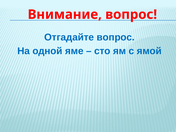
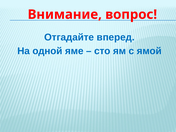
Отгадайте вопрос: вопрос -> вперед
